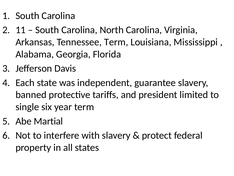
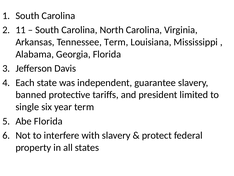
Abe Martial: Martial -> Florida
